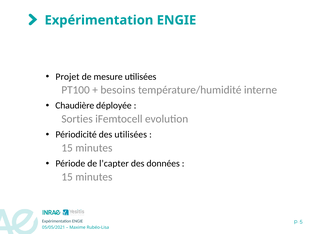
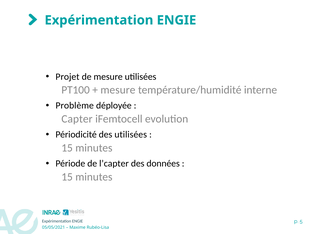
besoins at (118, 90): besoins -> mesure
Chaudière: Chaudière -> Problème
Sorties: Sorties -> Capter
